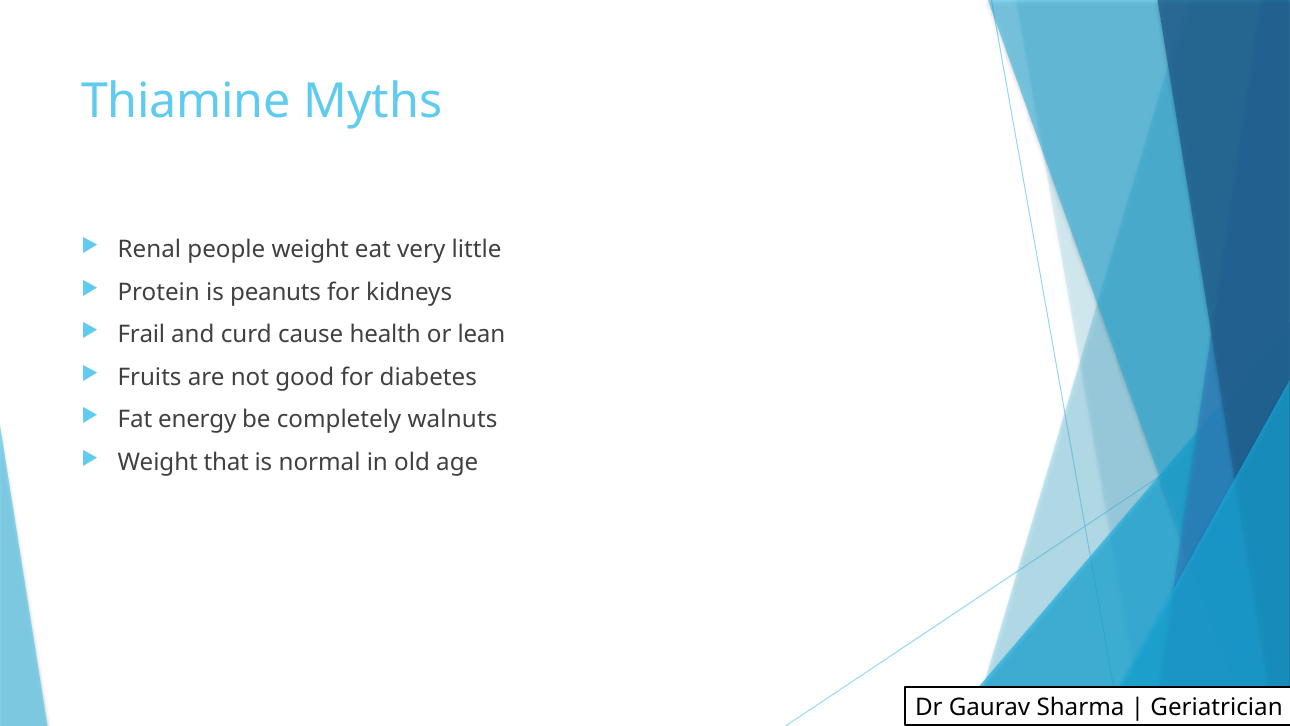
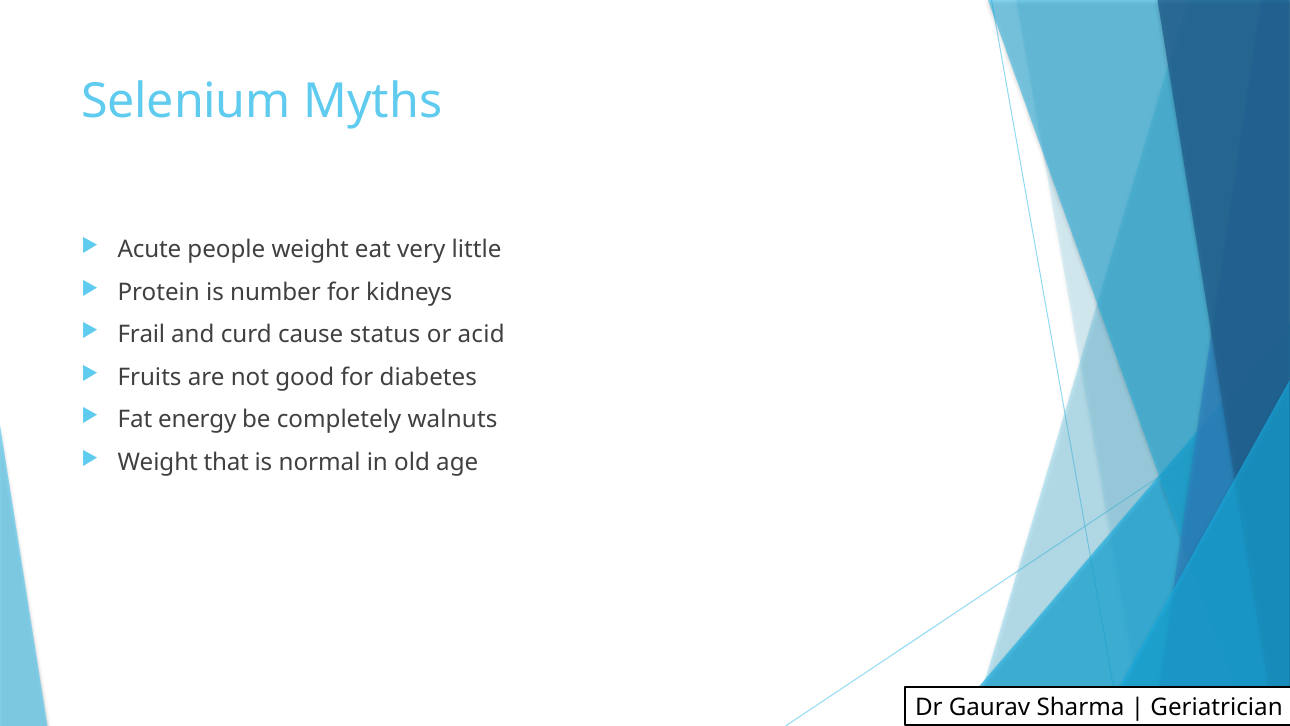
Thiamine: Thiamine -> Selenium
Renal: Renal -> Acute
peanuts: peanuts -> number
health: health -> status
lean: lean -> acid
